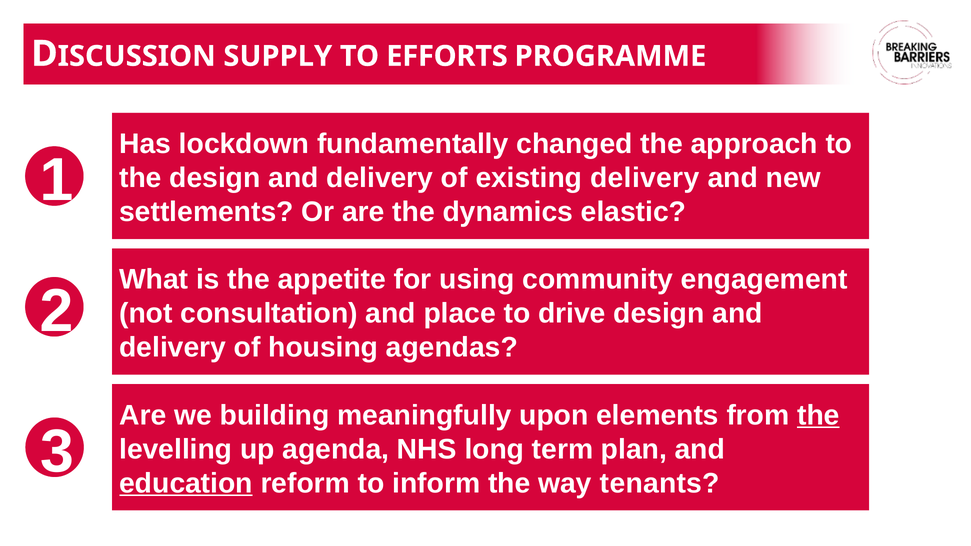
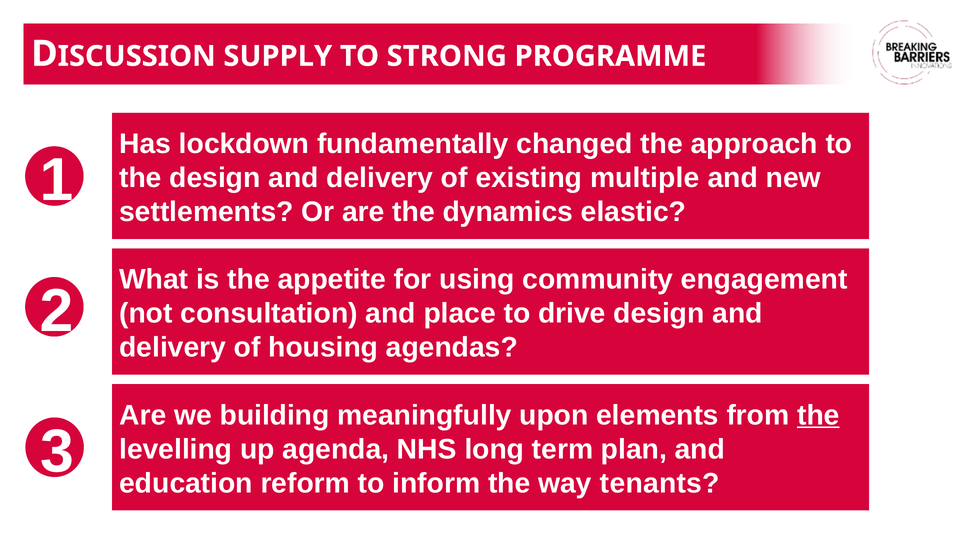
EFFORTS: EFFORTS -> STRONG
existing delivery: delivery -> multiple
education underline: present -> none
